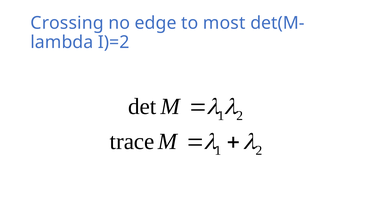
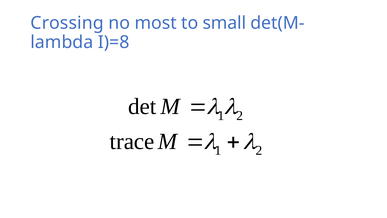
edge: edge -> most
most: most -> small
I)=2: I)=2 -> I)=8
